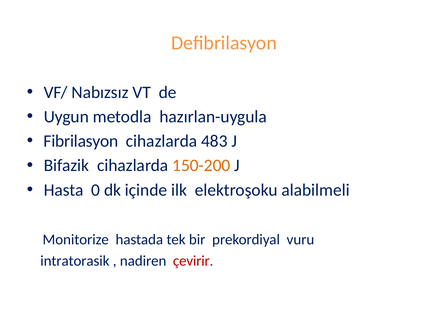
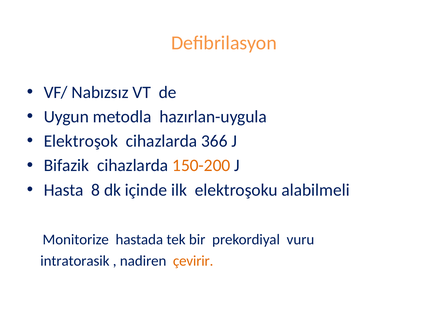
Fibrilasyon: Fibrilasyon -> Elektroşok
483: 483 -> 366
0: 0 -> 8
çevirir colour: red -> orange
